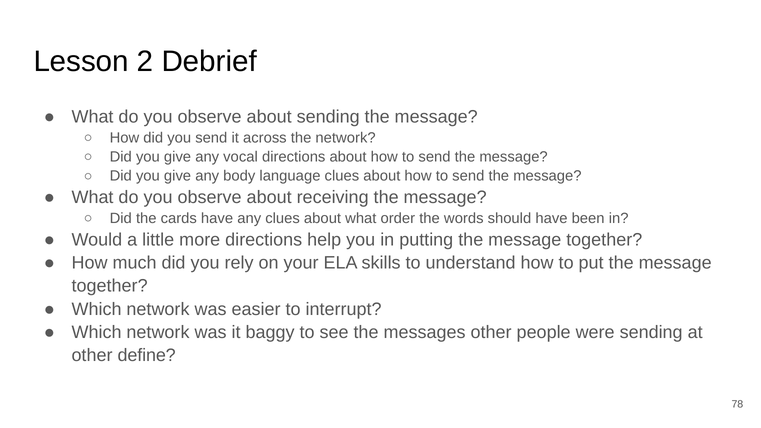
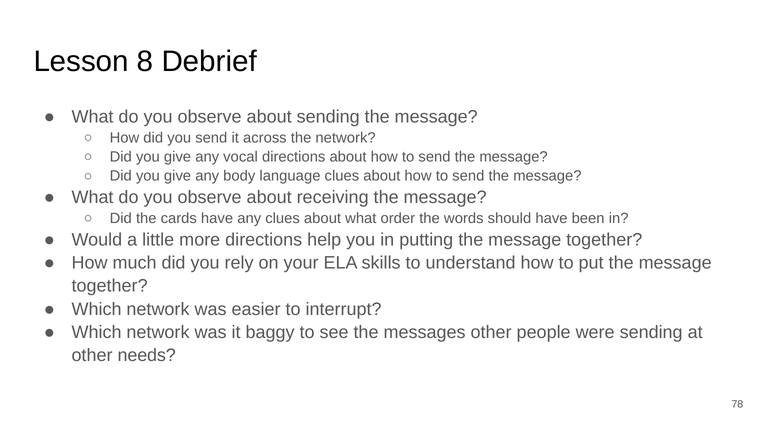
2: 2 -> 8
define: define -> needs
